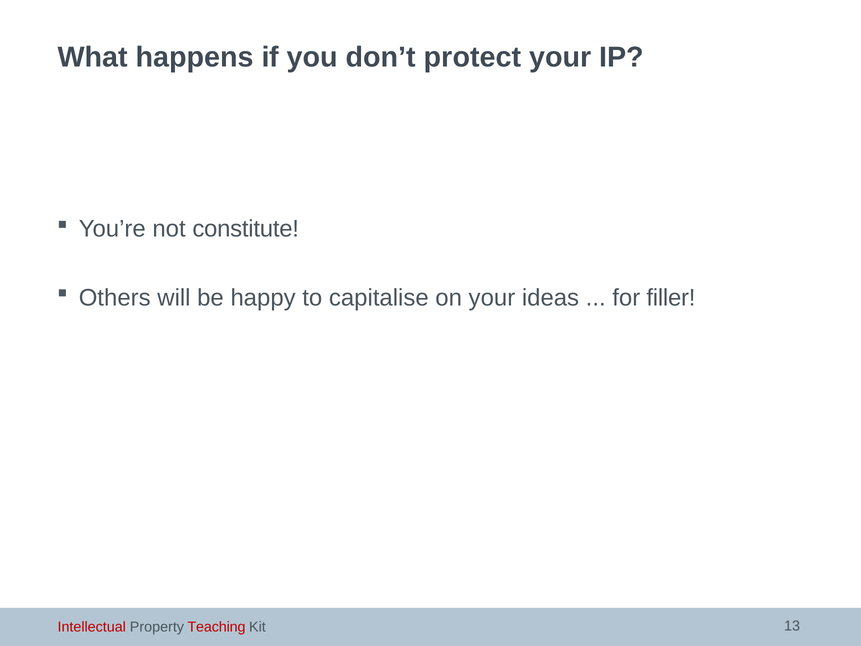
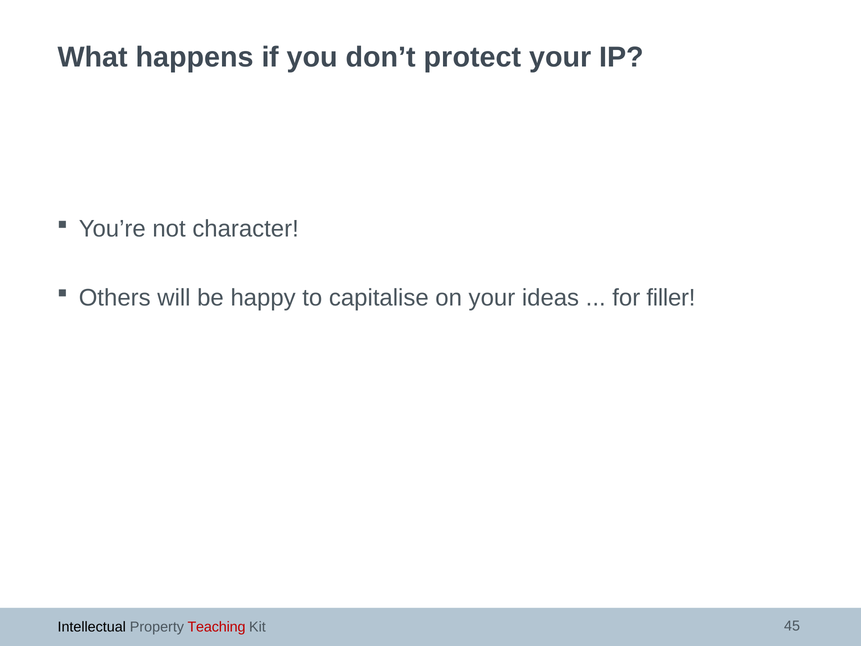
constitute: constitute -> character
Intellectual colour: red -> black
13: 13 -> 45
